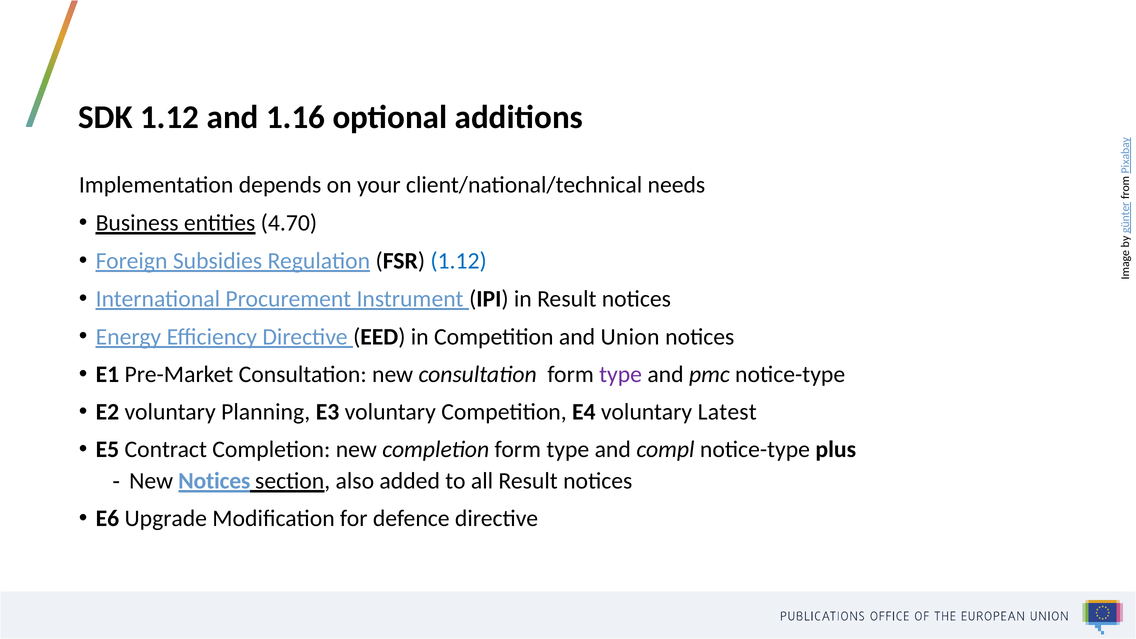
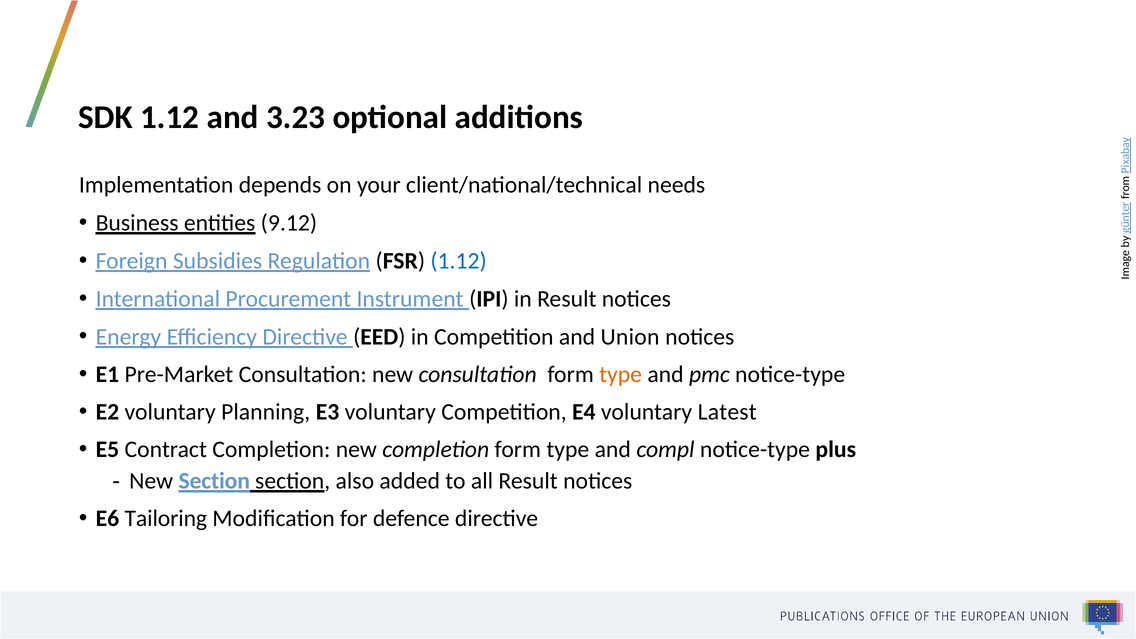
1.16: 1.16 -> 3.23
4.70: 4.70 -> 9.12
type at (621, 374) colour: purple -> orange
New Notices: Notices -> Section
Upgrade: Upgrade -> Tailoring
